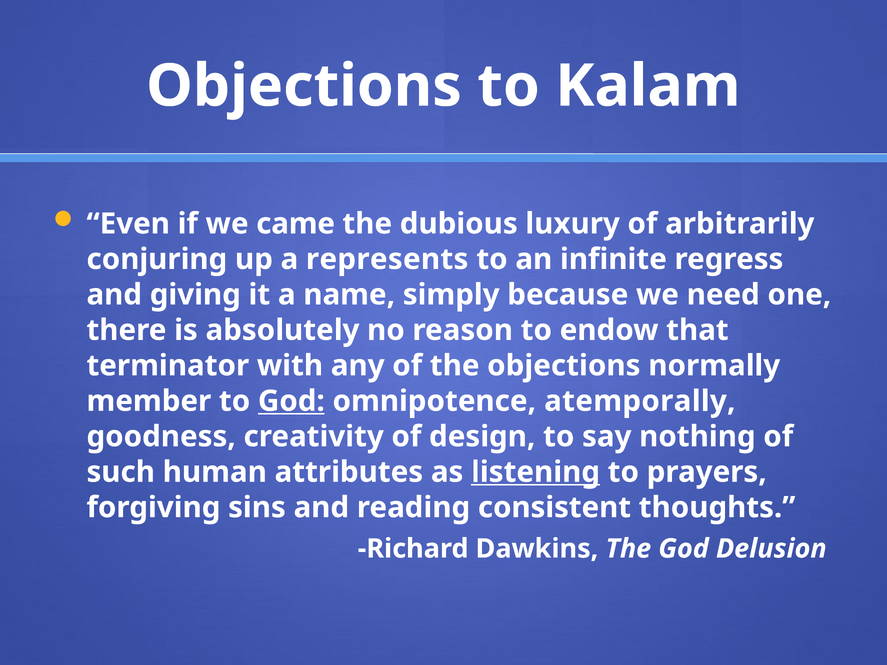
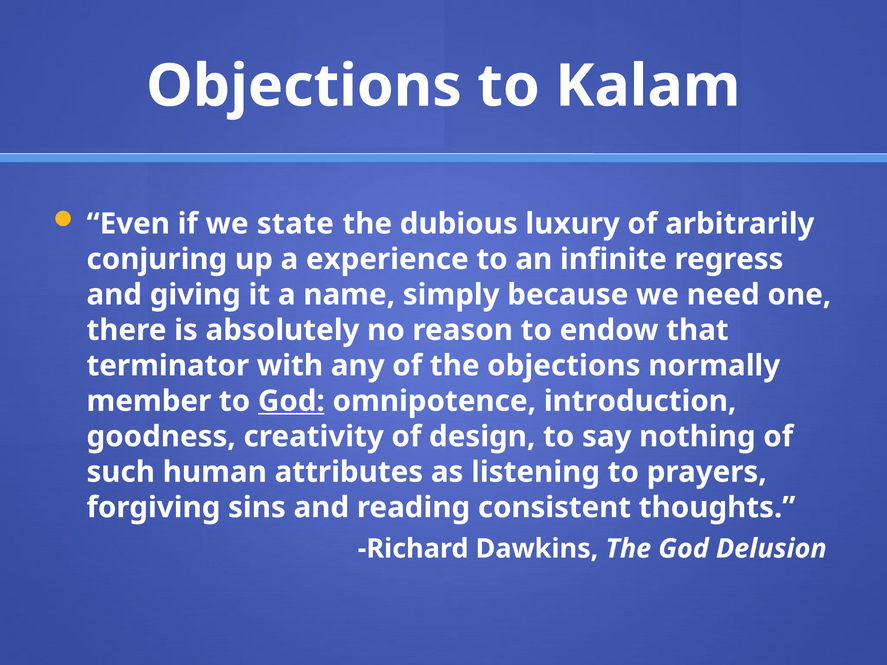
came: came -> state
represents: represents -> experience
atemporally: atemporally -> introduction
listening underline: present -> none
